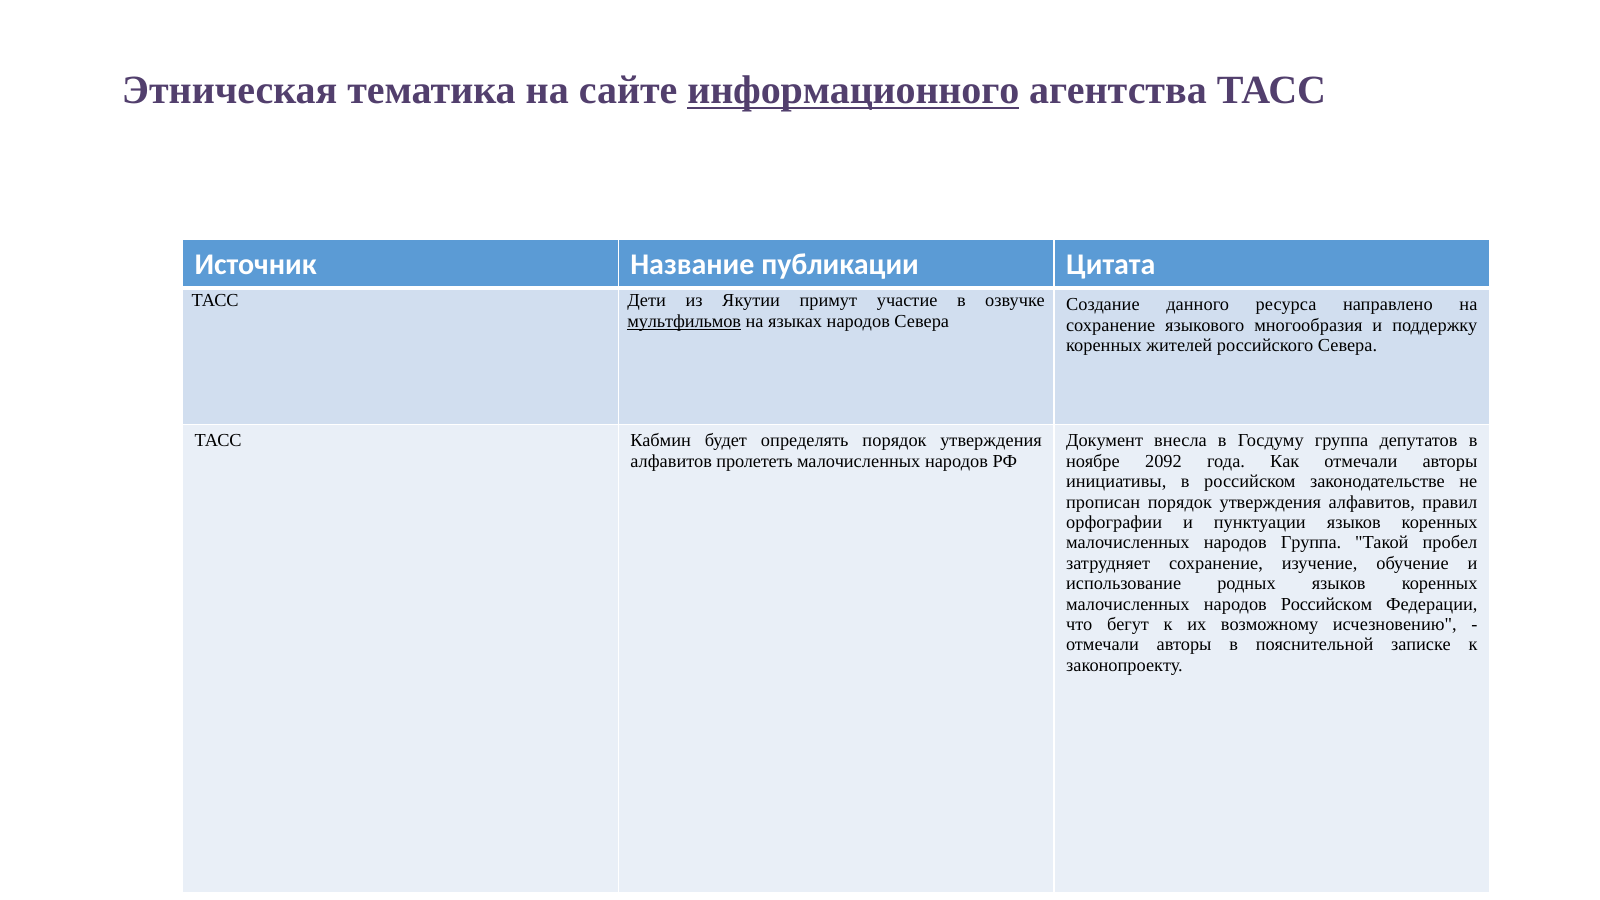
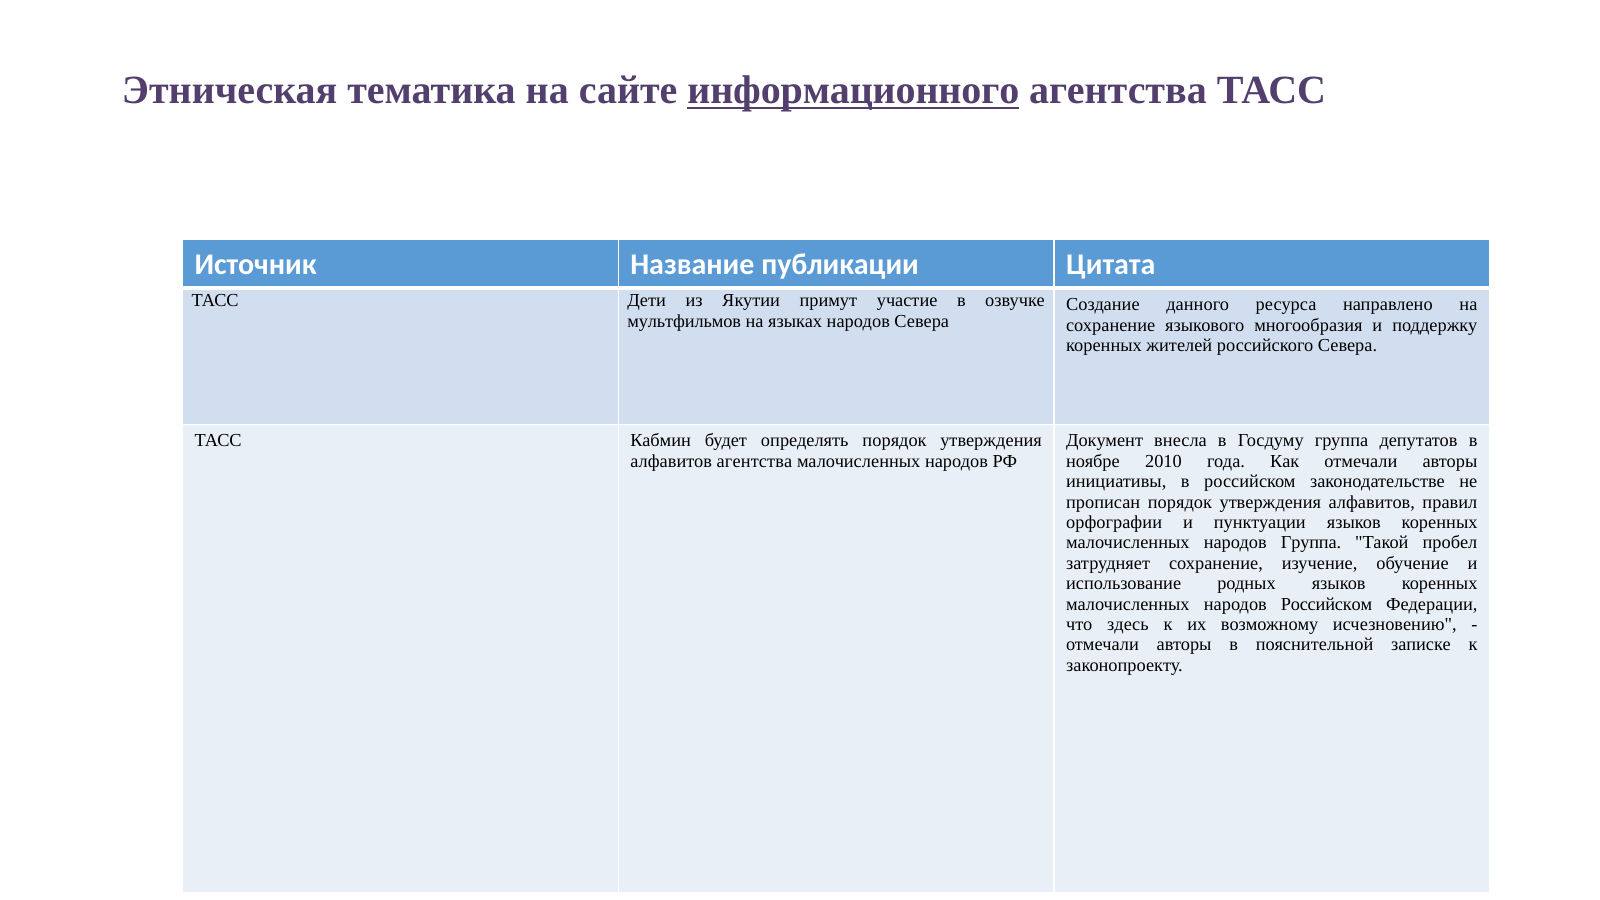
мультфильмов underline: present -> none
алфавитов пролететь: пролететь -> агентства
2092: 2092 -> 2010
бегут: бегут -> здесь
